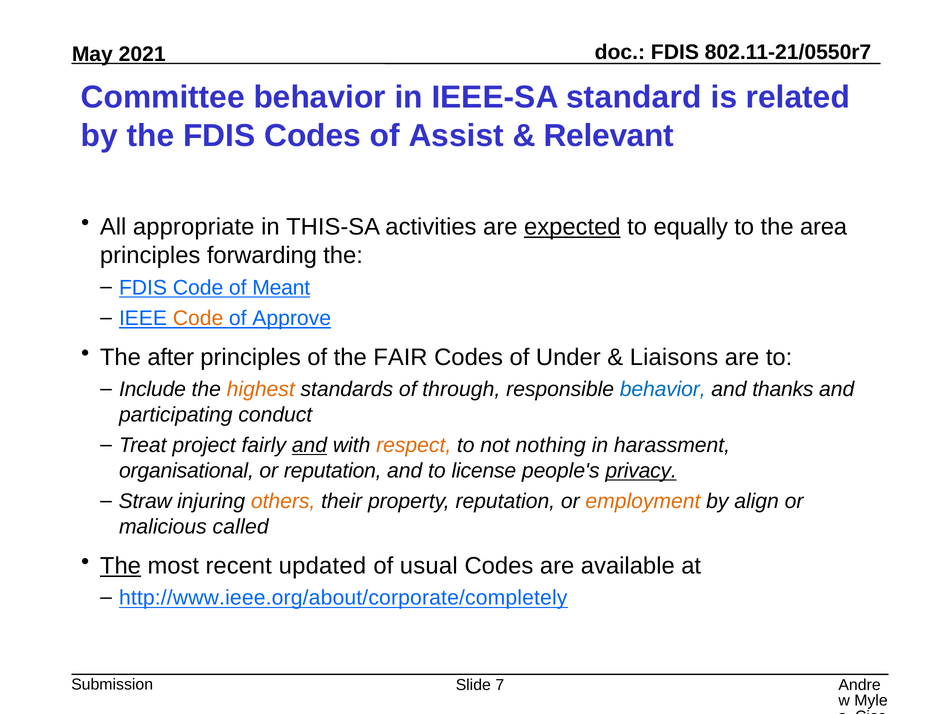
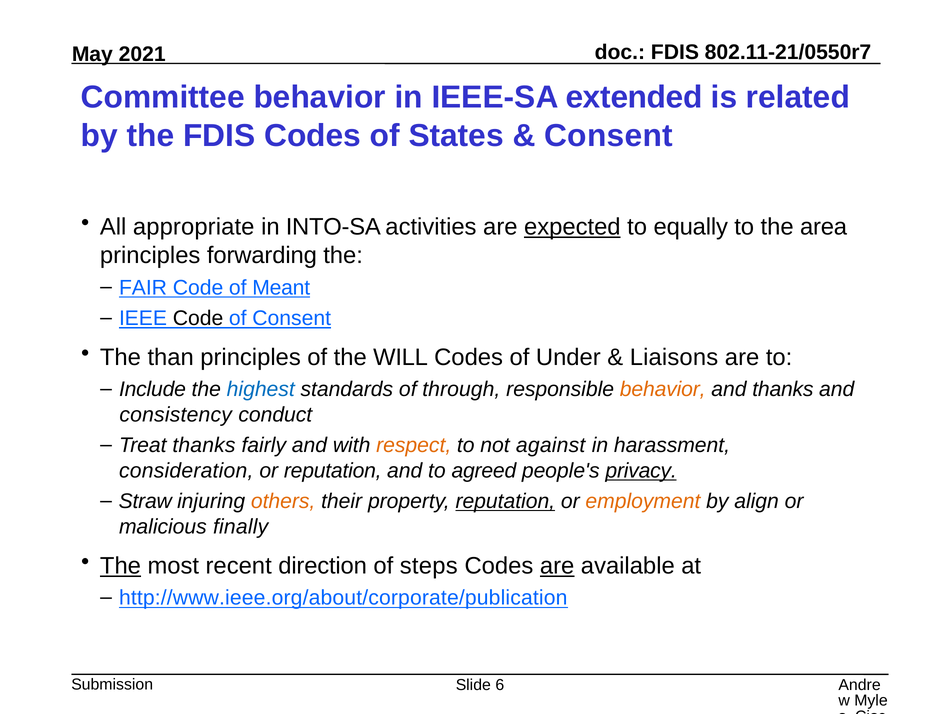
standard: standard -> extended
Assist: Assist -> States
Relevant at (609, 136): Relevant -> Consent
THIS-SA: THIS-SA -> INTO-SA
FDIS at (143, 288): FDIS -> FAIR
Code at (198, 318) colour: orange -> black
of Approve: Approve -> Consent
after: after -> than
FAIR: FAIR -> WILL
highest colour: orange -> blue
behavior at (663, 389) colour: blue -> orange
participating: participating -> consistency
Treat project: project -> thanks
and at (309, 445) underline: present -> none
nothing: nothing -> against
organisational: organisational -> consideration
license: license -> agreed
reputation at (505, 501) underline: none -> present
called: called -> finally
updated: updated -> direction
usual: usual -> steps
are at (557, 566) underline: none -> present
http://www.ieee.org/about/corporate/completely: http://www.ieee.org/about/corporate/completely -> http://www.ieee.org/about/corporate/publication
7: 7 -> 6
